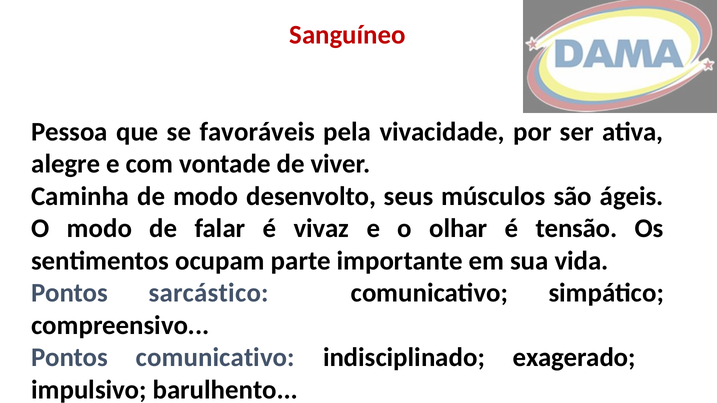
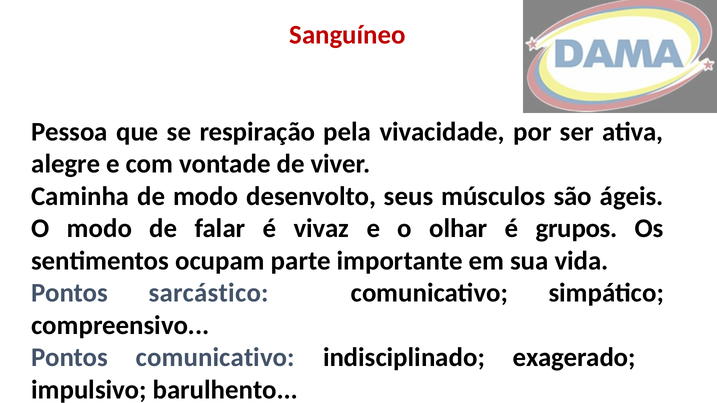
favoráveis: favoráveis -> respiração
tensão: tensão -> grupos
